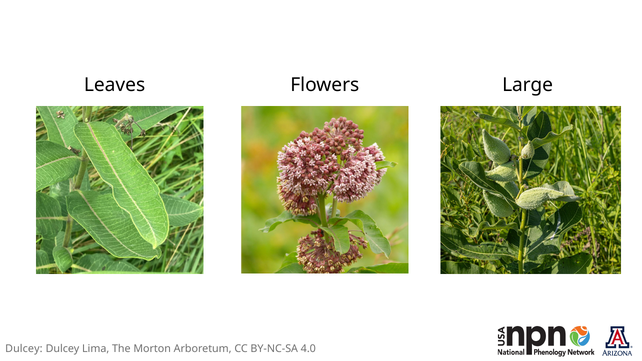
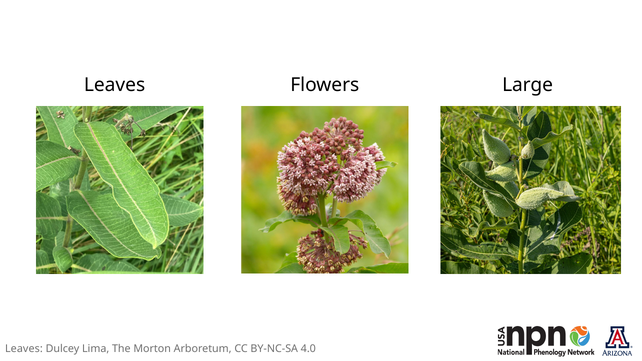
Dulcey at (24, 349): Dulcey -> Leaves
